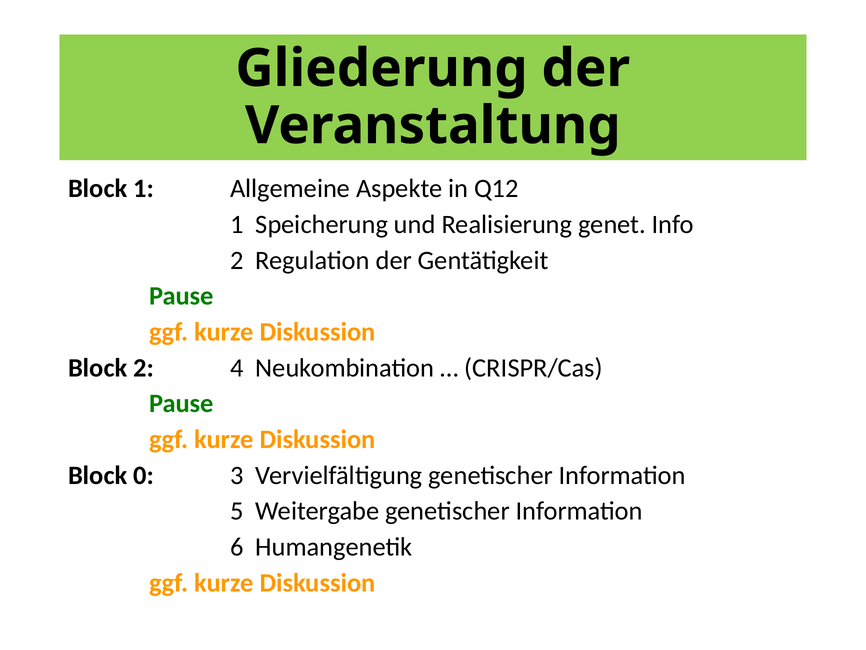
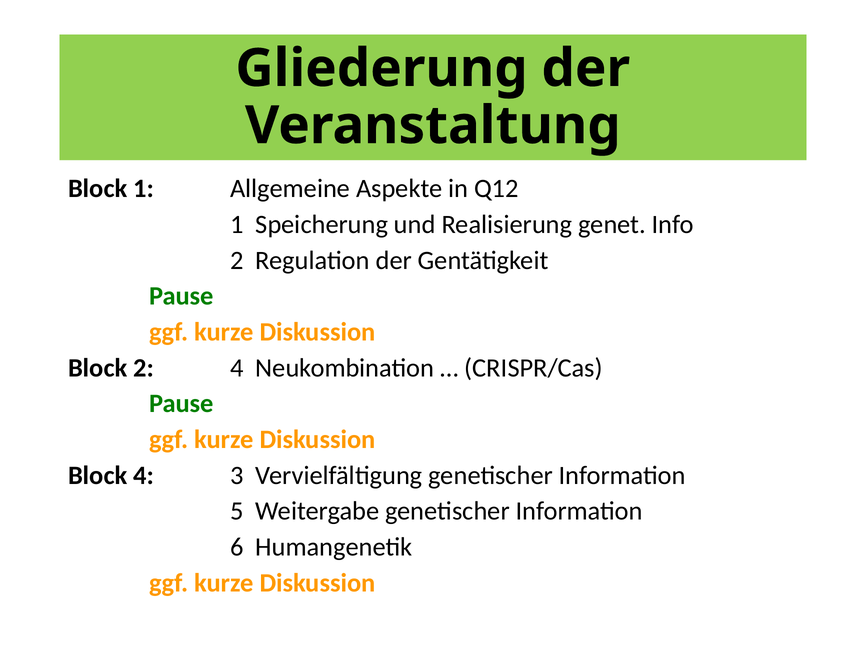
Block 0: 0 -> 4
